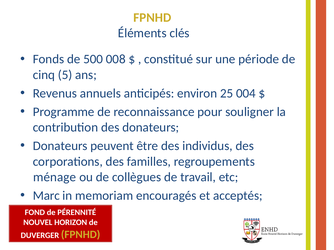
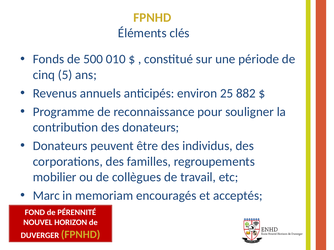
008: 008 -> 010
004: 004 -> 882
ménage: ménage -> mobilier
